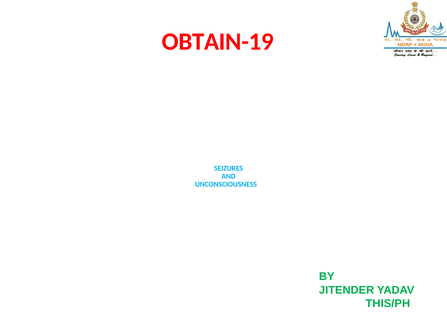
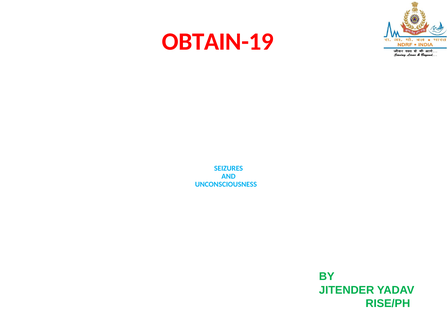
THIS/PH: THIS/PH -> RISE/PH
